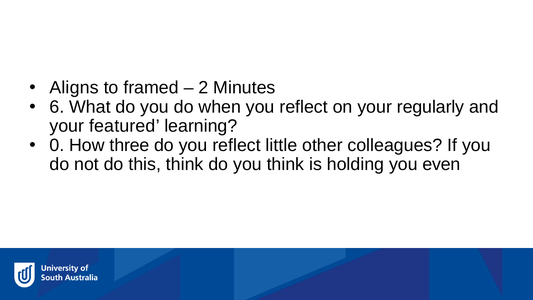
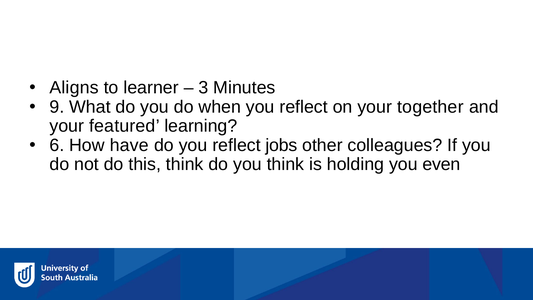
framed: framed -> learner
2: 2 -> 3
6: 6 -> 9
regularly: regularly -> together
0: 0 -> 6
three: three -> have
little: little -> jobs
